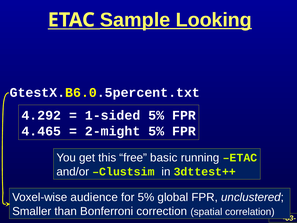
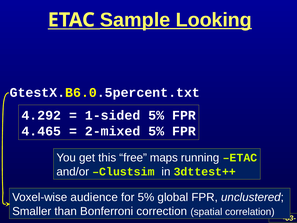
2-might: 2-might -> 2-mixed
basic: basic -> maps
